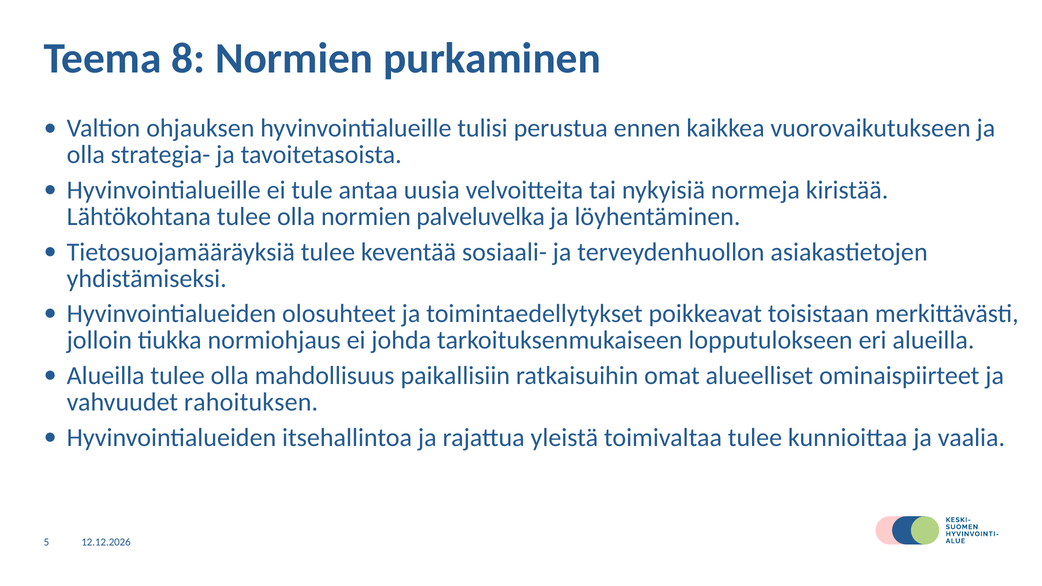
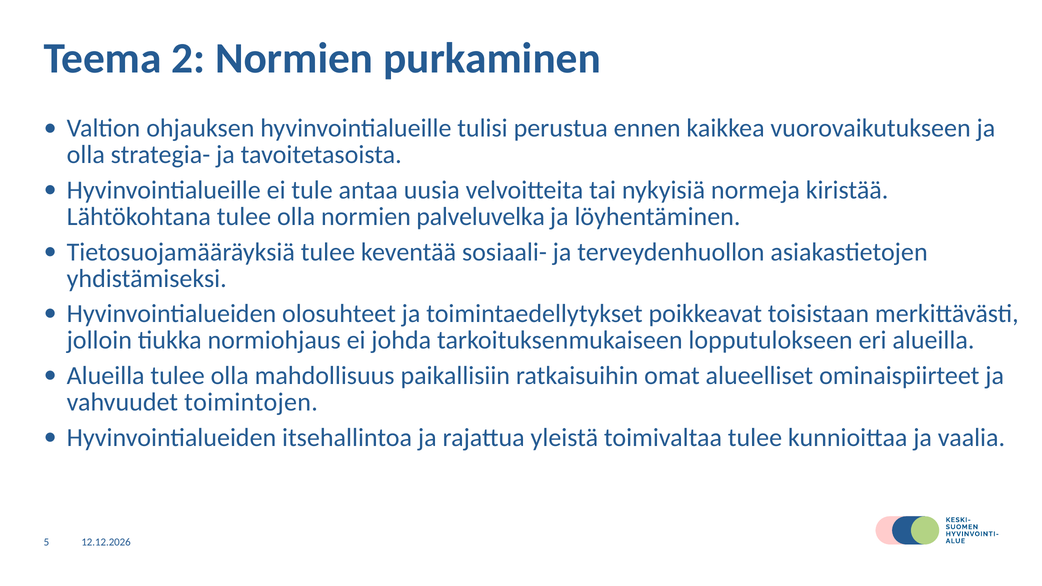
8: 8 -> 2
rahoituksen: rahoituksen -> toimintojen
